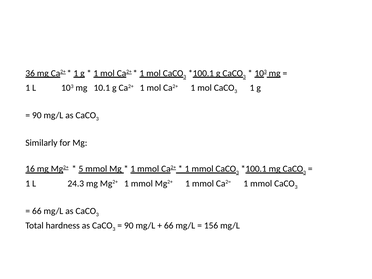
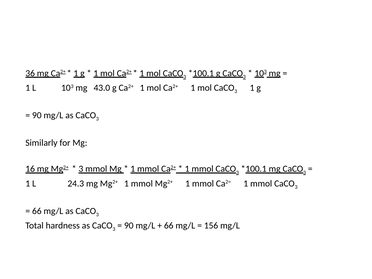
10.1: 10.1 -> 43.0
5 at (81, 169): 5 -> 3
